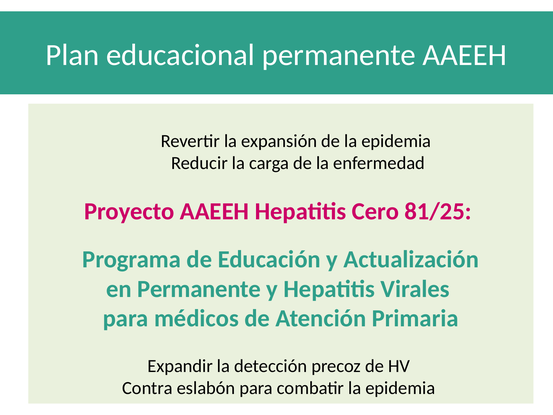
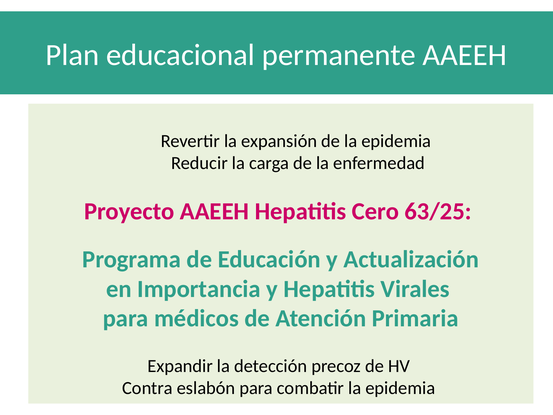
81/25: 81/25 -> 63/25
en Permanente: Permanente -> Importancia
